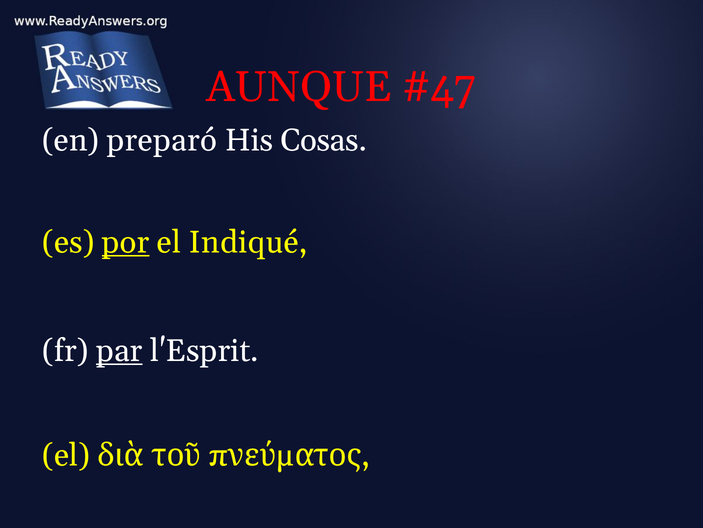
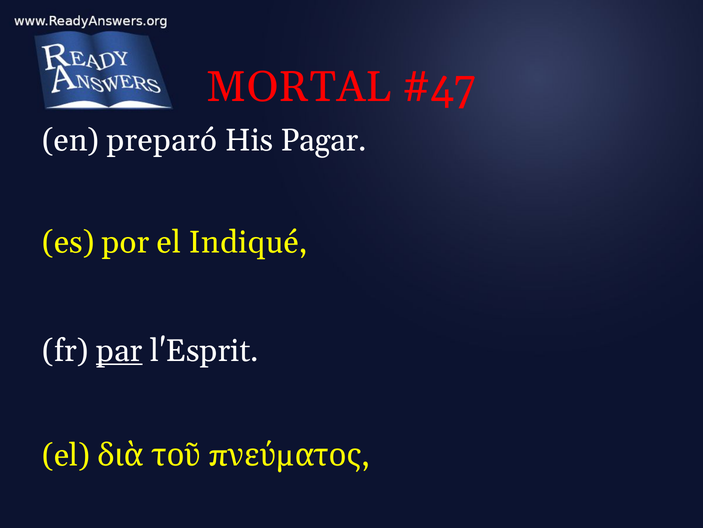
AUNQUE: AUNQUE -> MORTAL
Cosas: Cosas -> Pagar
por underline: present -> none
